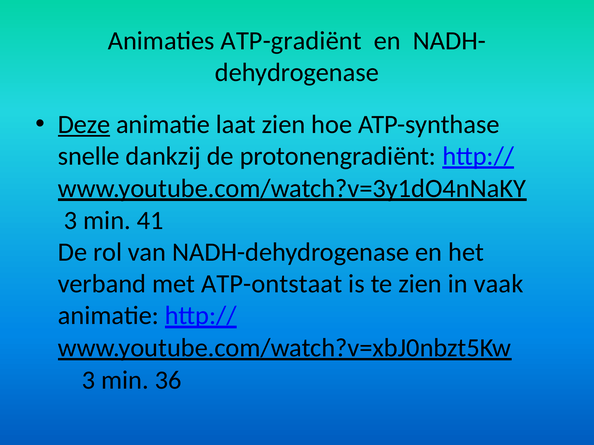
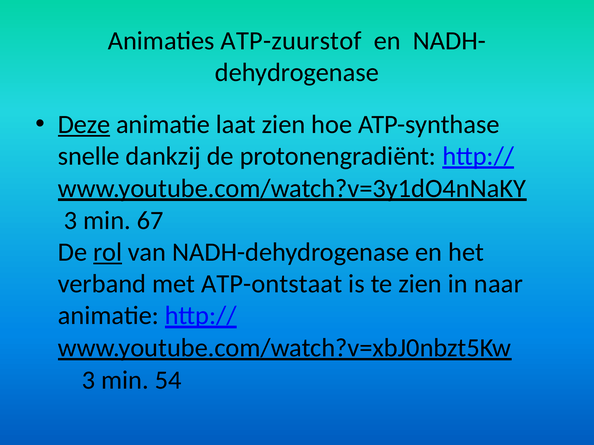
ATP-gradiënt: ATP-gradiënt -> ATP-zuurstof
41: 41 -> 67
rol underline: none -> present
vaak: vaak -> naar
36: 36 -> 54
